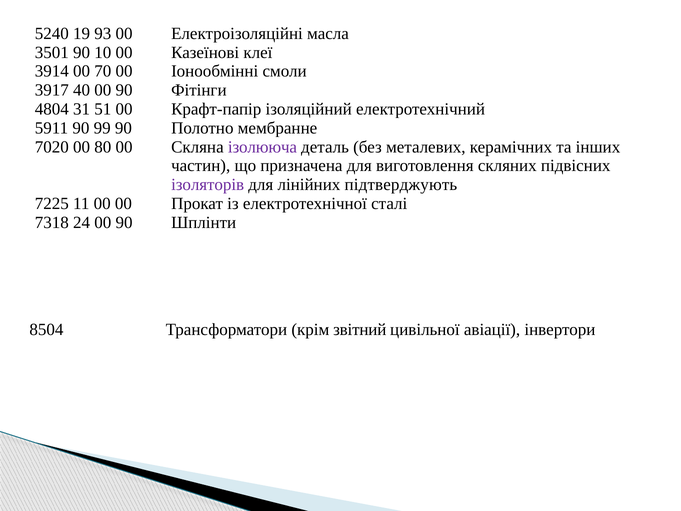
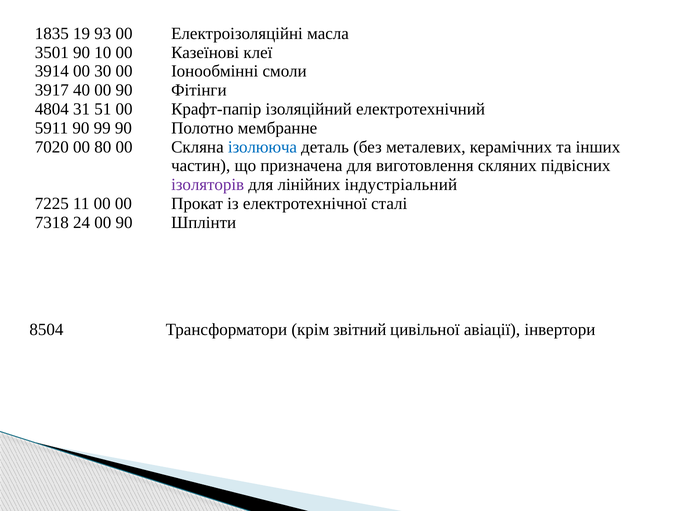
5240: 5240 -> 1835
70: 70 -> 30
ізолююча colour: purple -> blue
підтверджують: підтверджують -> індустріальний
